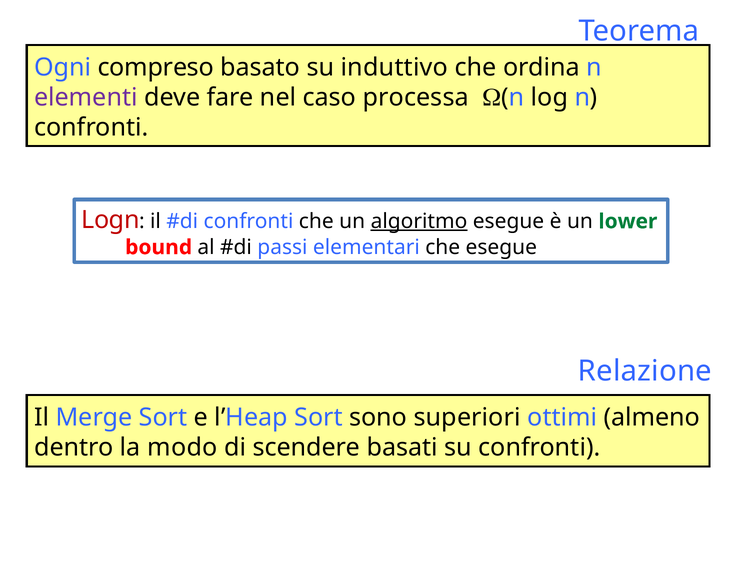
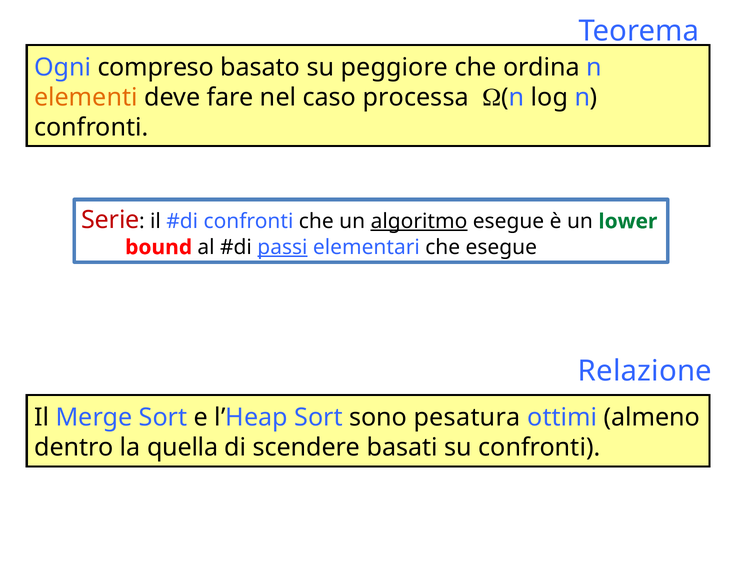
induttivo: induttivo -> peggiore
elementi colour: purple -> orange
Logn: Logn -> Serie
passi underline: none -> present
superiori: superiori -> pesatura
modo: modo -> quella
